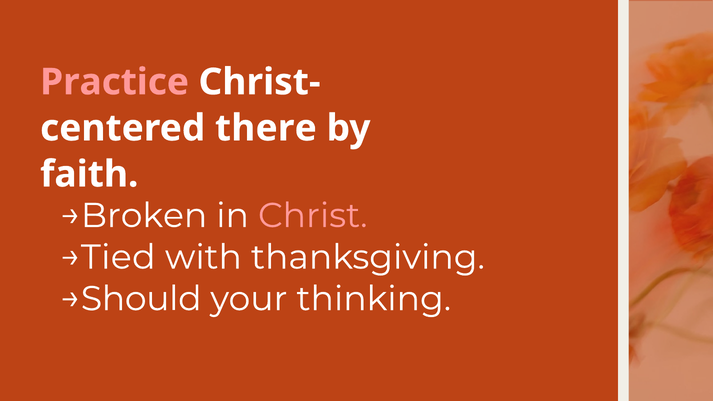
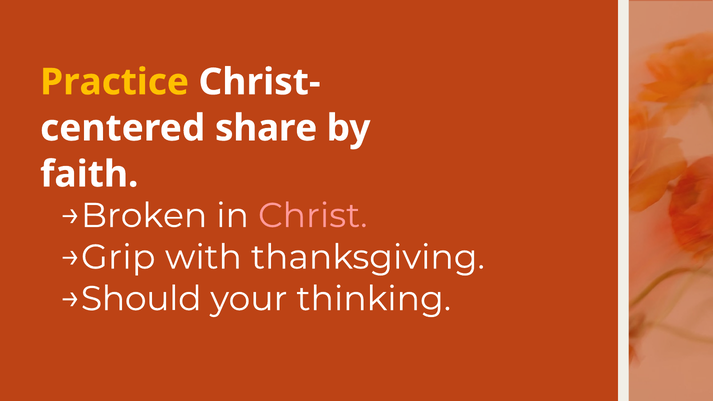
Practice colour: pink -> yellow
there: there -> share
Tied: Tied -> Grip
